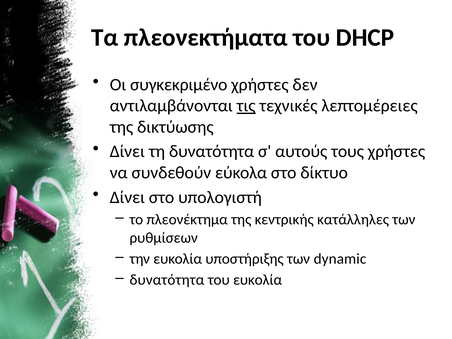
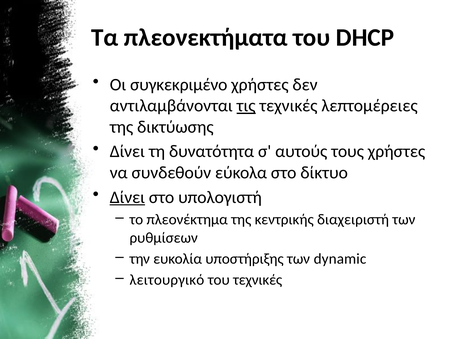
Δίνει at (127, 197) underline: none -> present
κατάλληλες: κατάλληλες -> διαχειριστή
δυνατότητα at (167, 280): δυνατότητα -> λειτουργικό
του ευκολία: ευκολία -> τεχνικές
